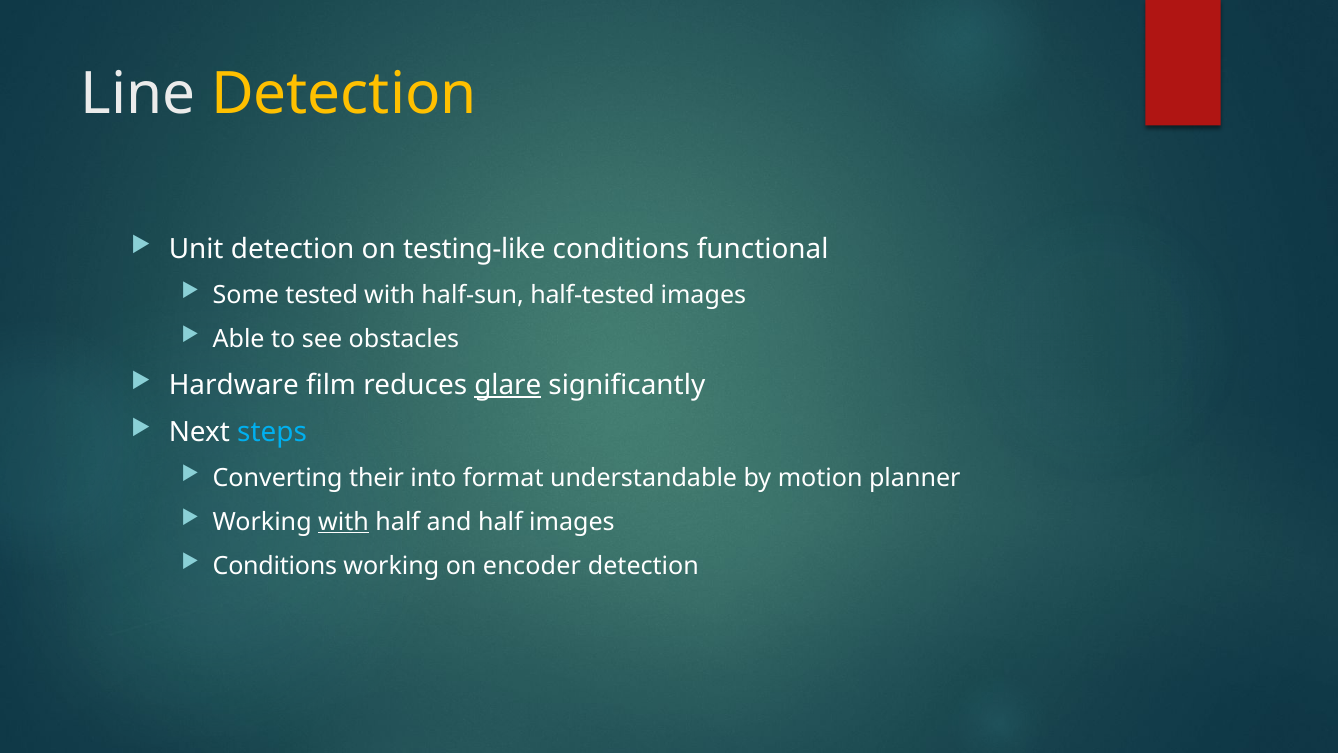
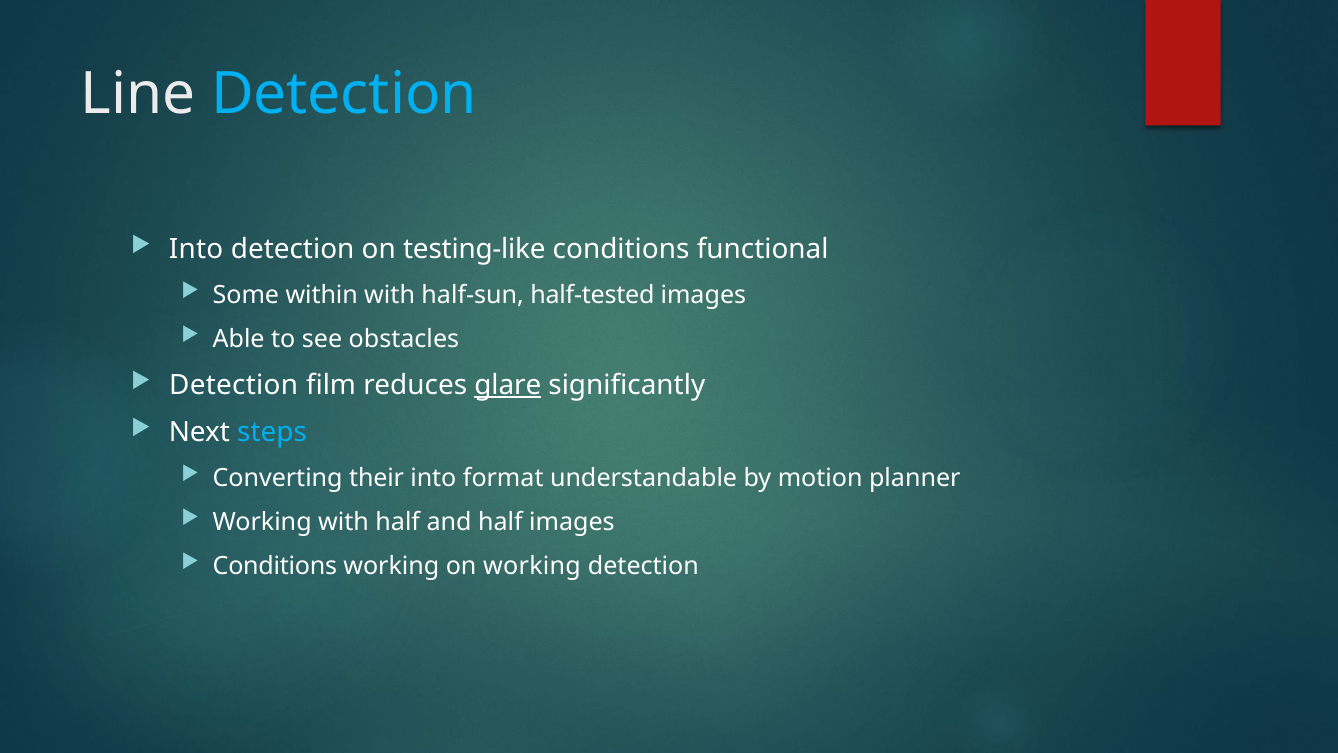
Detection at (344, 94) colour: yellow -> light blue
Unit at (196, 249): Unit -> Into
tested: tested -> within
Hardware at (234, 385): Hardware -> Detection
with at (344, 522) underline: present -> none
on encoder: encoder -> working
